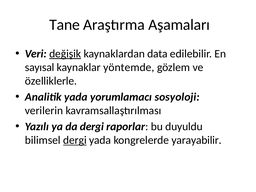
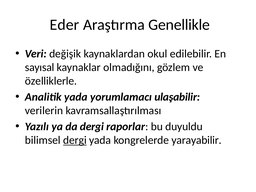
Tane: Tane -> Eder
Aşamaları: Aşamaları -> Genellikle
değişik underline: present -> none
data: data -> okul
yöntemde: yöntemde -> olmadığını
sosyoloji: sosyoloji -> ulaşabilir
